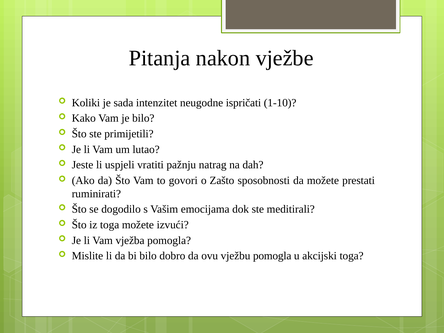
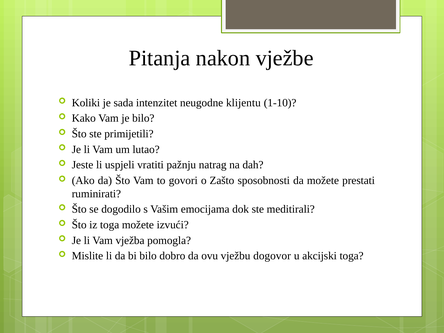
ispričati: ispričati -> klijentu
vježbu pomogla: pomogla -> dogovor
